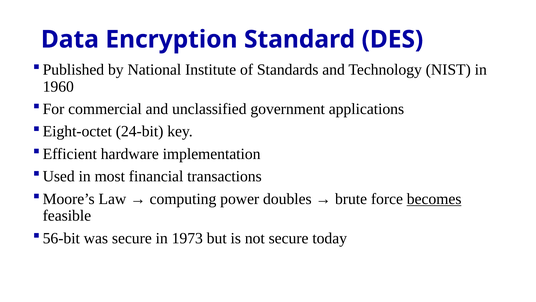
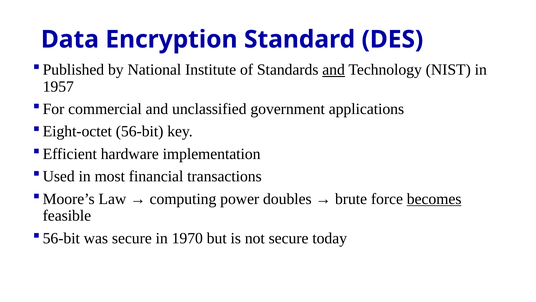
and at (334, 70) underline: none -> present
1960: 1960 -> 1957
24-bit: 24-bit -> 56-bit
1973: 1973 -> 1970
